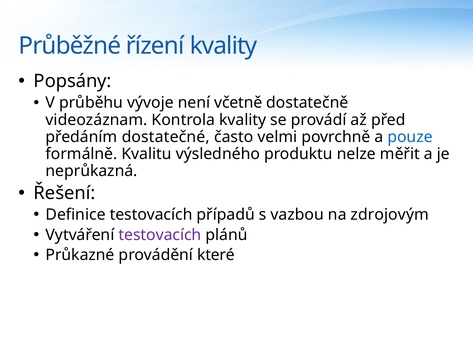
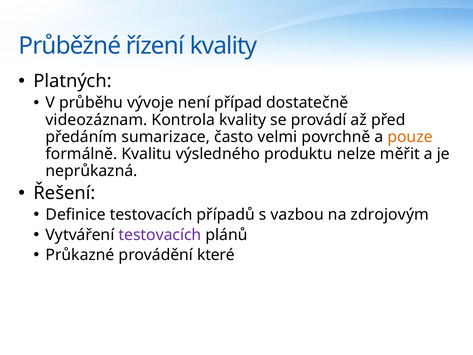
Popsány: Popsány -> Platných
včetně: včetně -> případ
dostatečné: dostatečné -> sumarizace
pouze colour: blue -> orange
